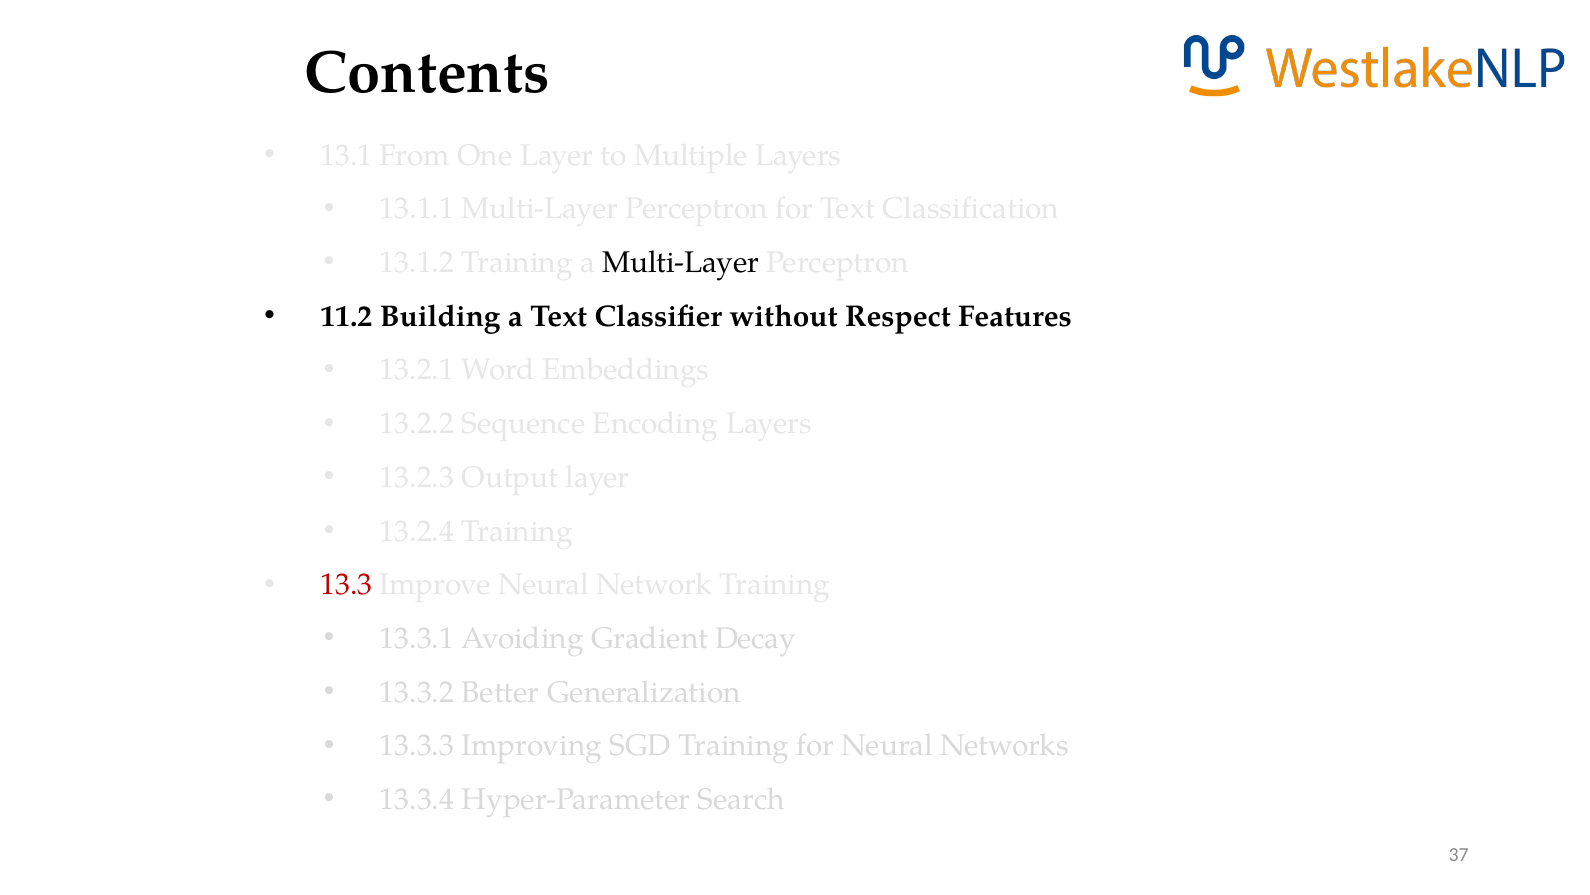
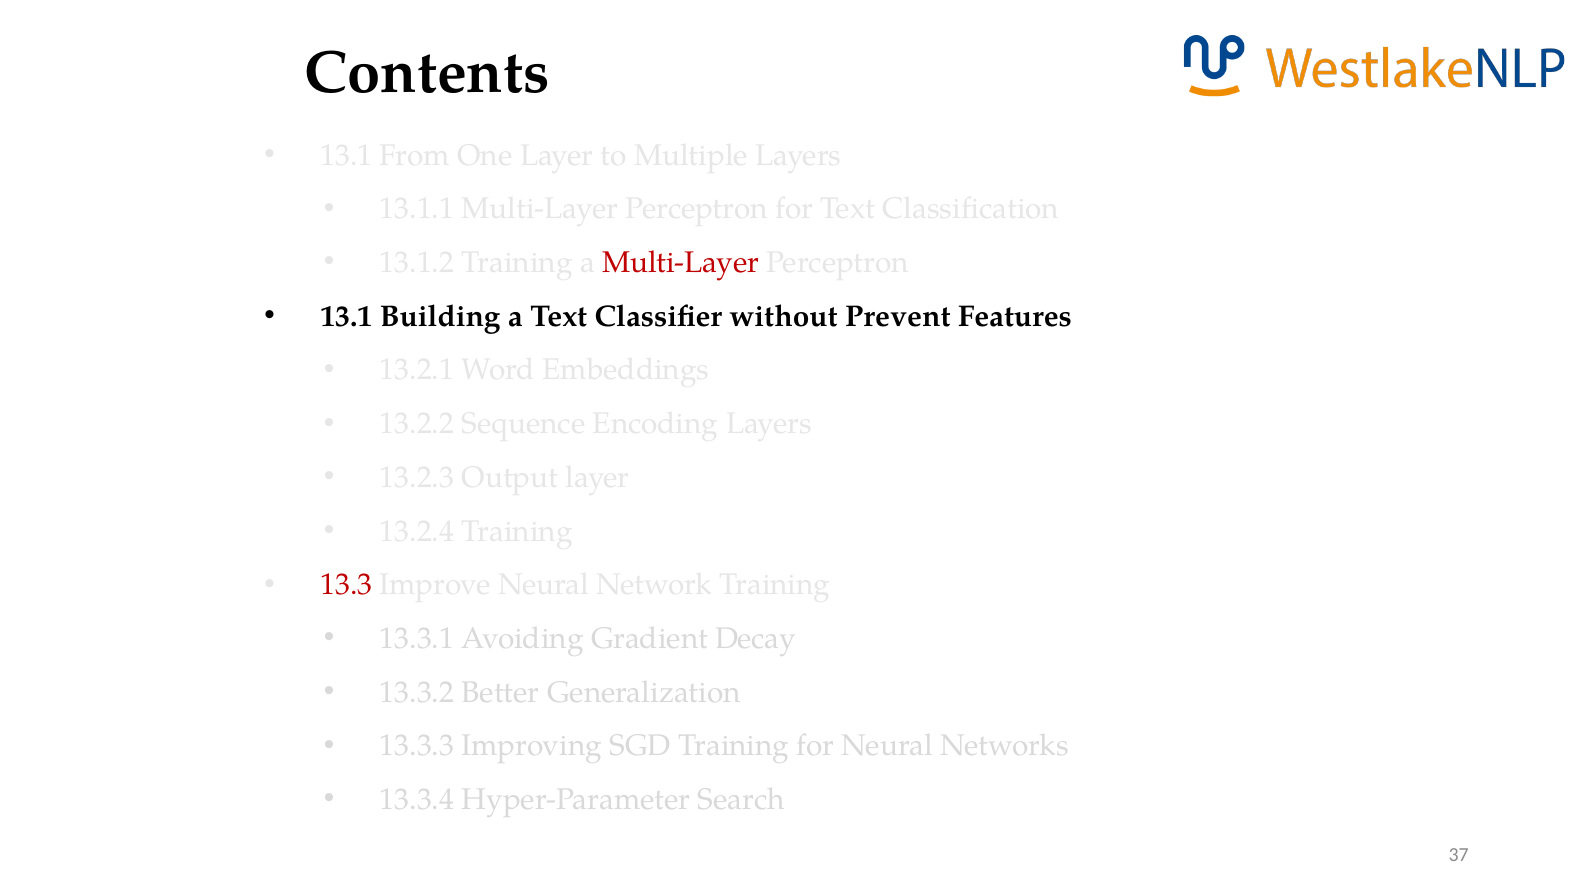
Multi-Layer at (681, 263) colour: black -> red
11.2 at (346, 316): 11.2 -> 13.1
Respect: Respect -> Prevent
